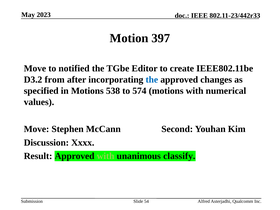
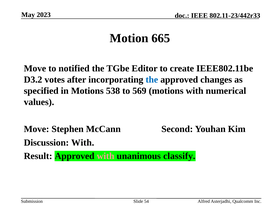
397: 397 -> 665
from: from -> votes
574: 574 -> 569
Discussion Xxxx: Xxxx -> With
with at (106, 156) colour: light green -> pink
